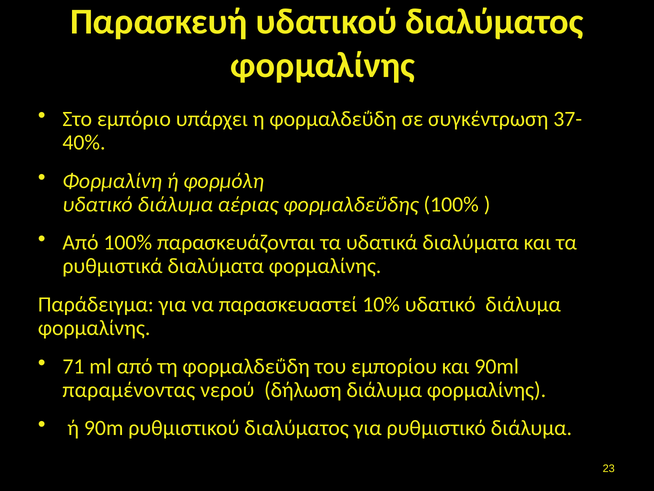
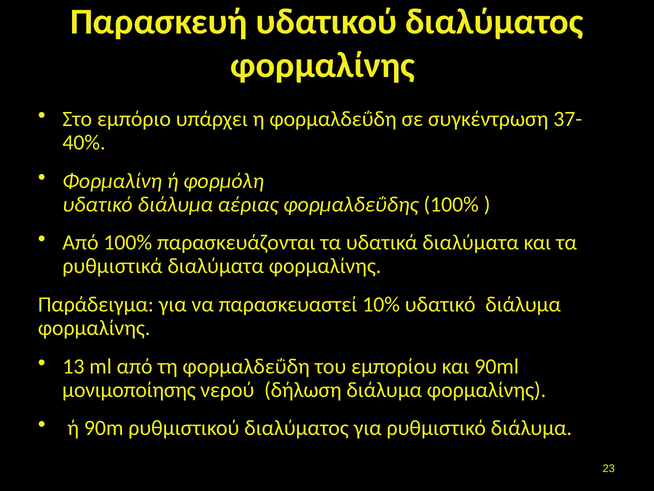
71: 71 -> 13
παραμένοντας: παραμένοντας -> μονιμοποίησης
